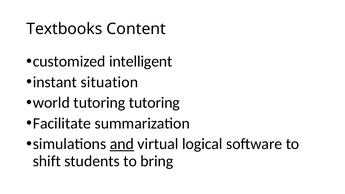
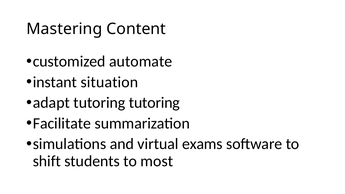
Textbooks: Textbooks -> Mastering
intelligent: intelligent -> automate
world: world -> adapt
and underline: present -> none
logical: logical -> exams
bring: bring -> most
